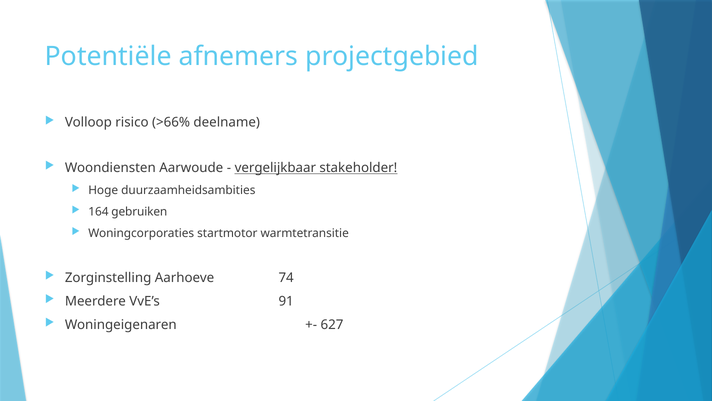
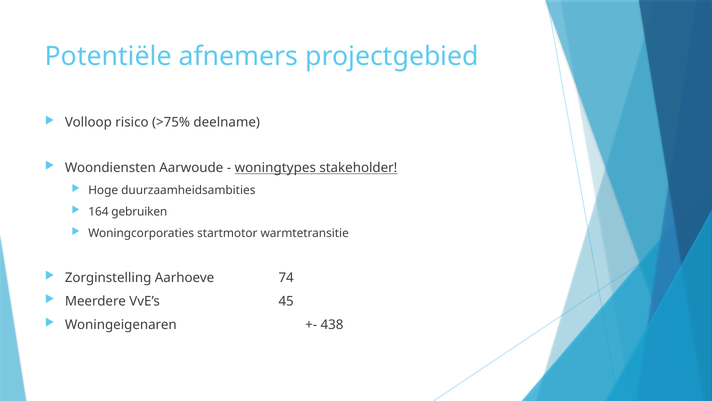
>66%: >66% -> >75%
vergelijkbaar: vergelijkbaar -> woningtypes
91: 91 -> 45
627: 627 -> 438
